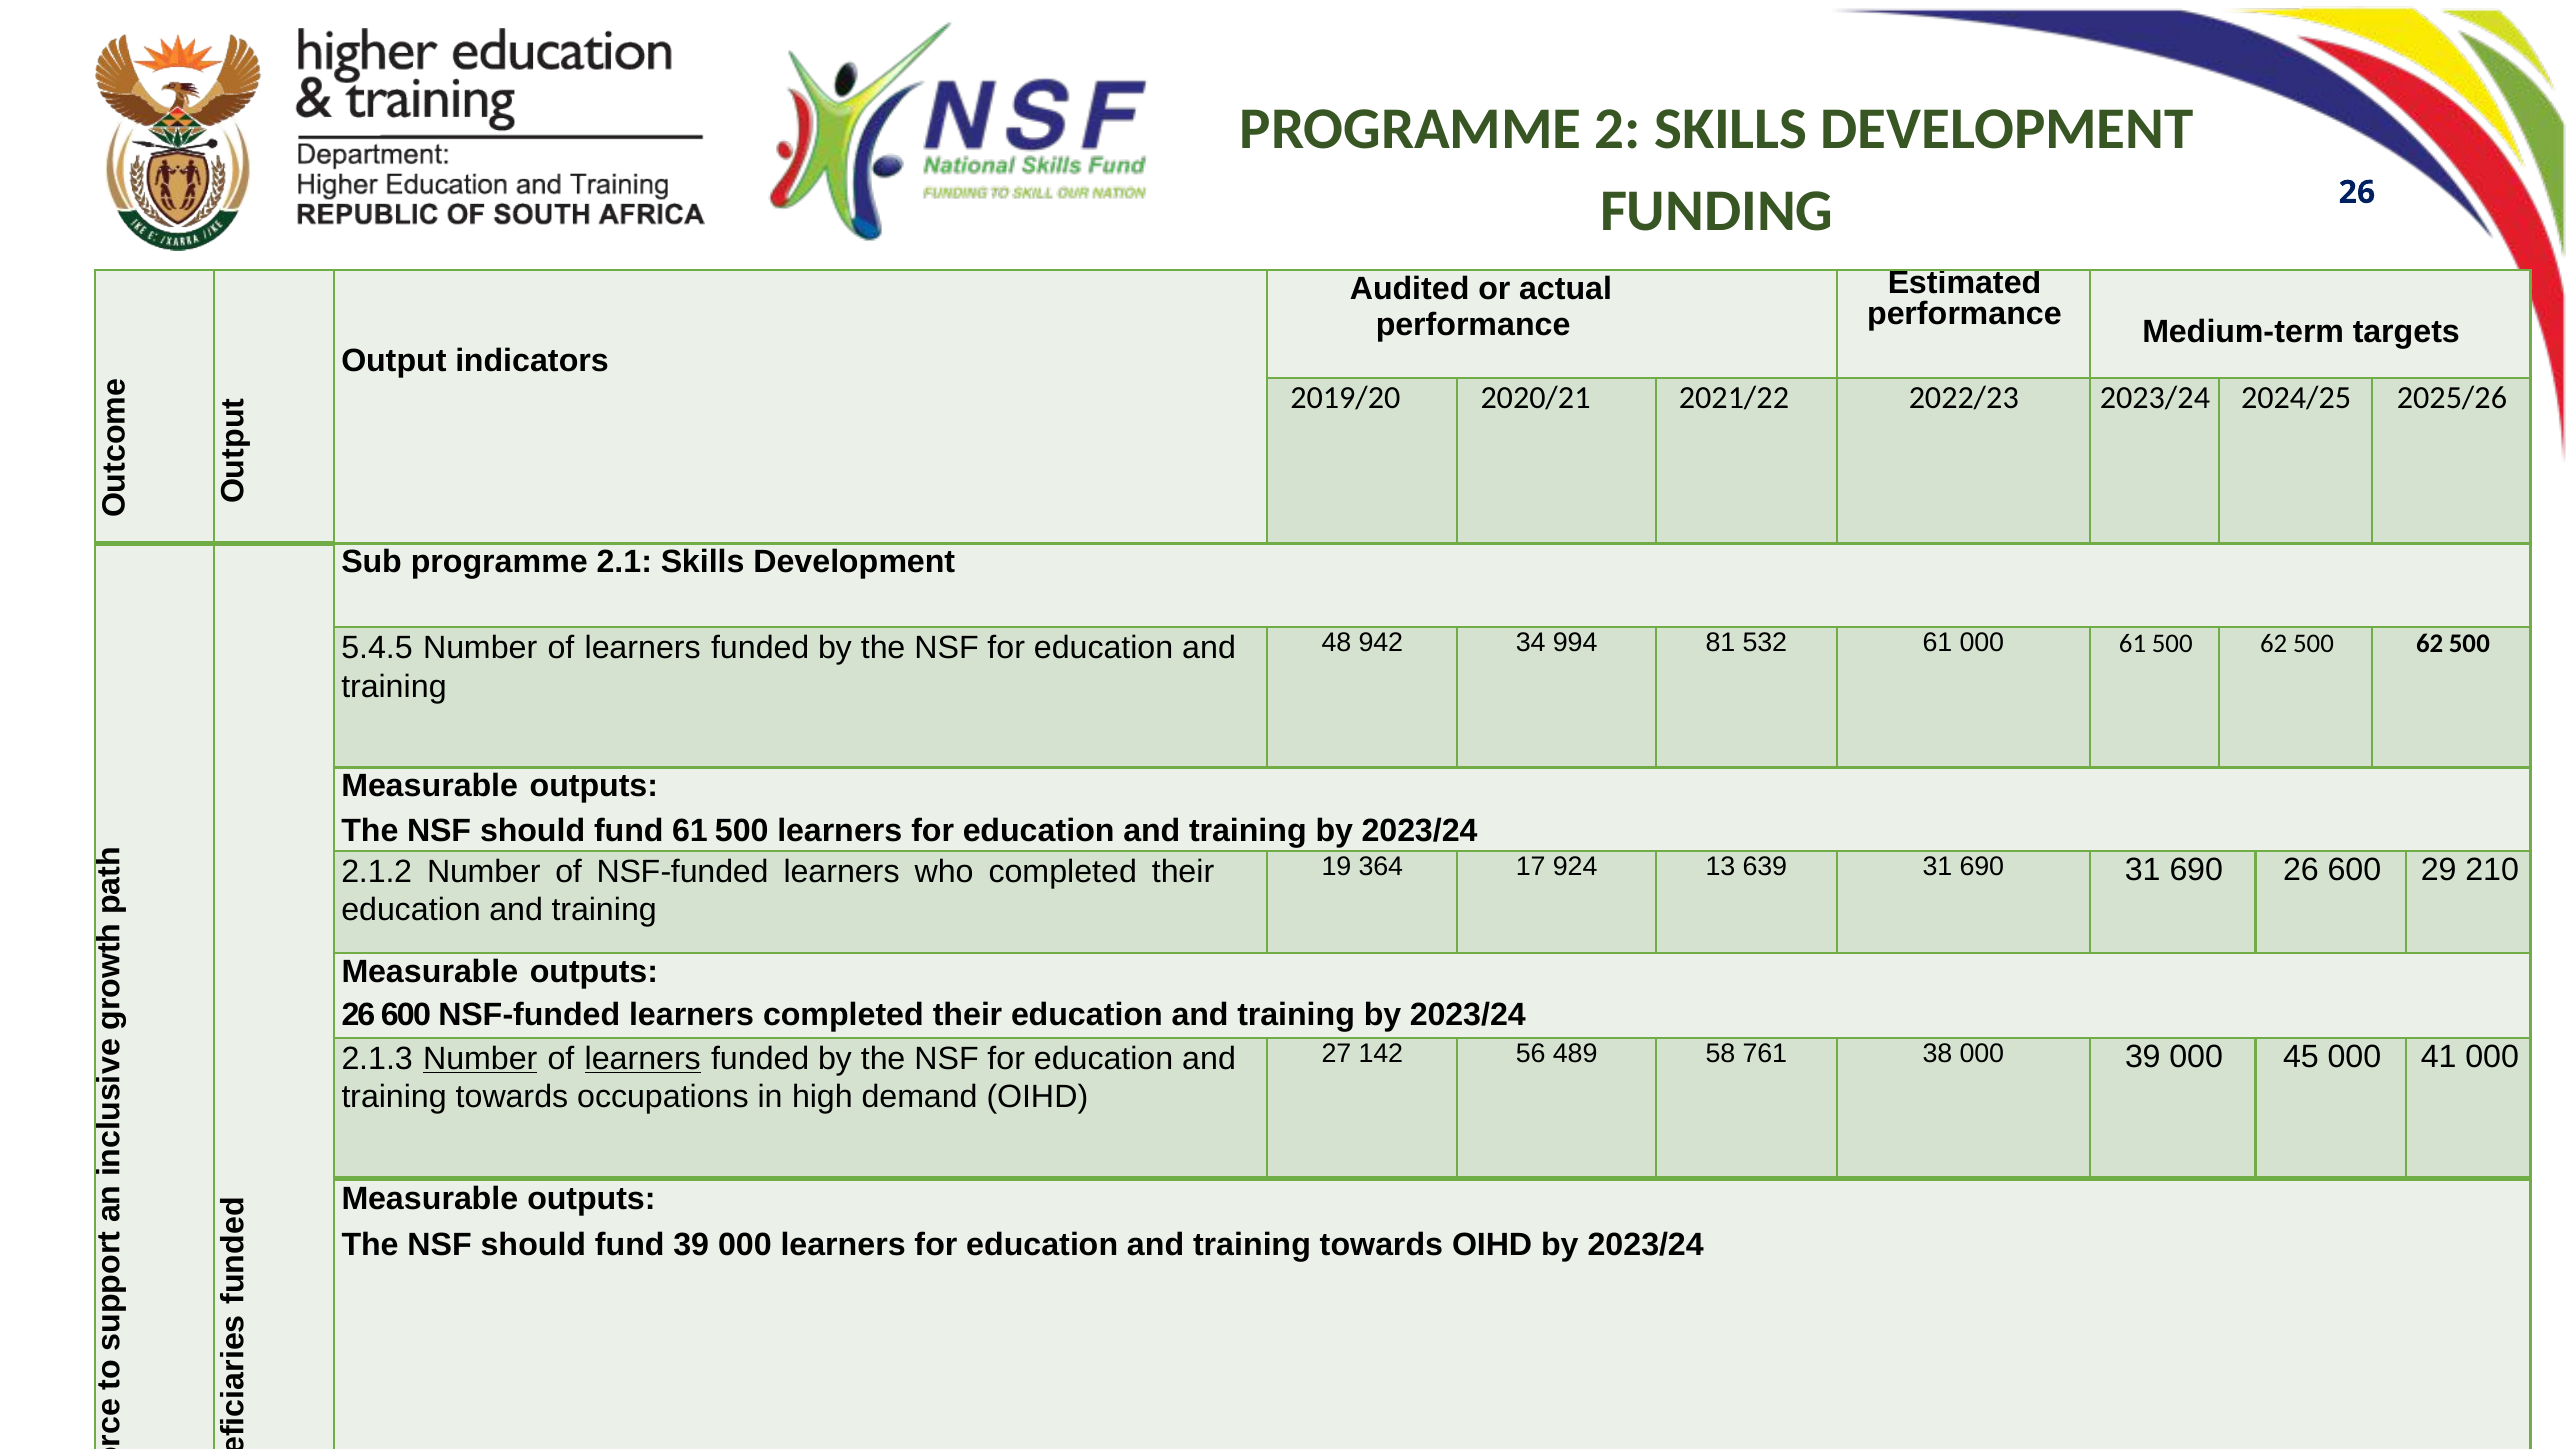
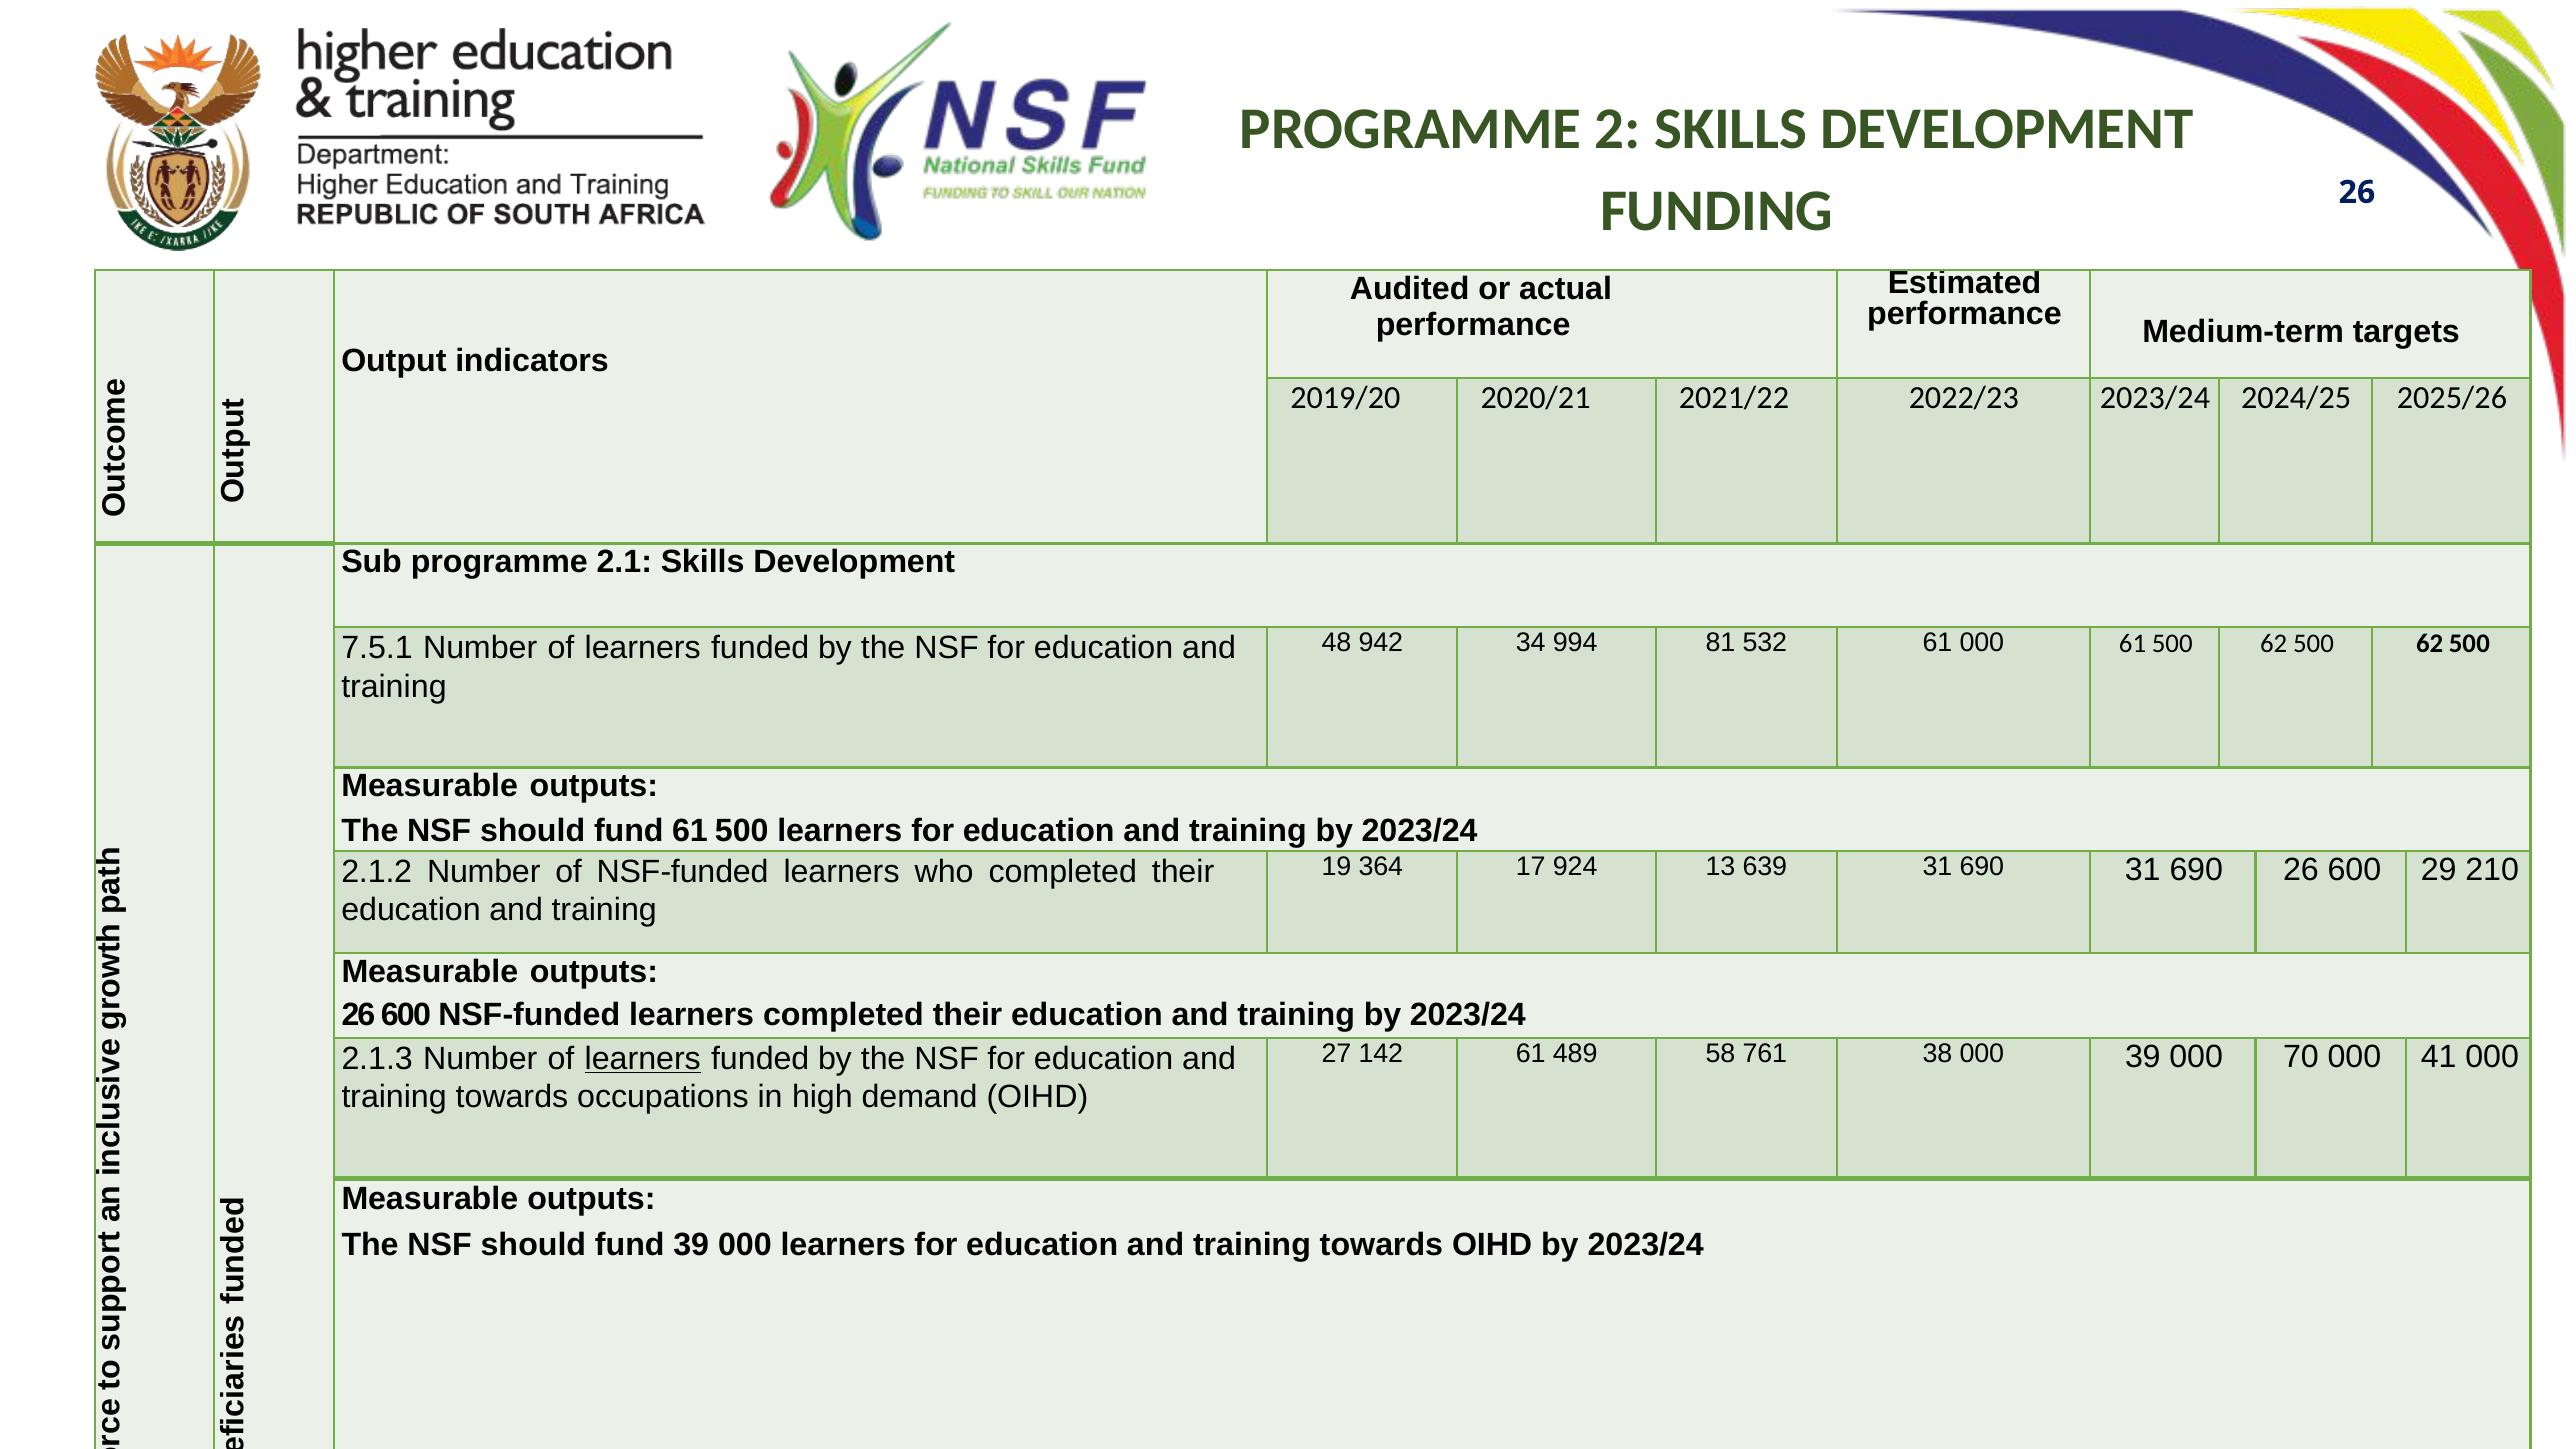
5.4.5: 5.4.5 -> 7.5.1
142 56: 56 -> 61
45: 45 -> 70
Number at (480, 1059) underline: present -> none
